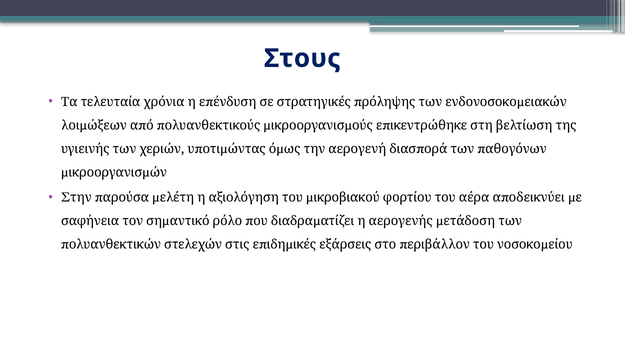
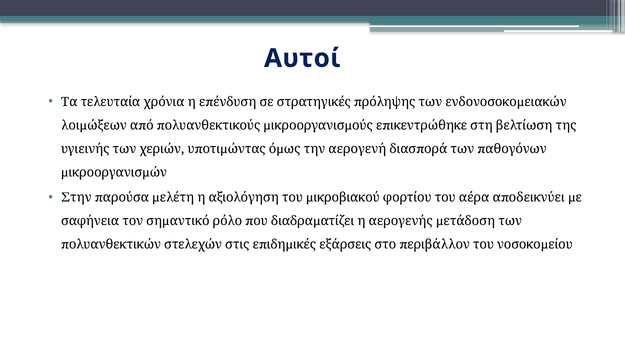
Στους: Στους -> Αυτοί
